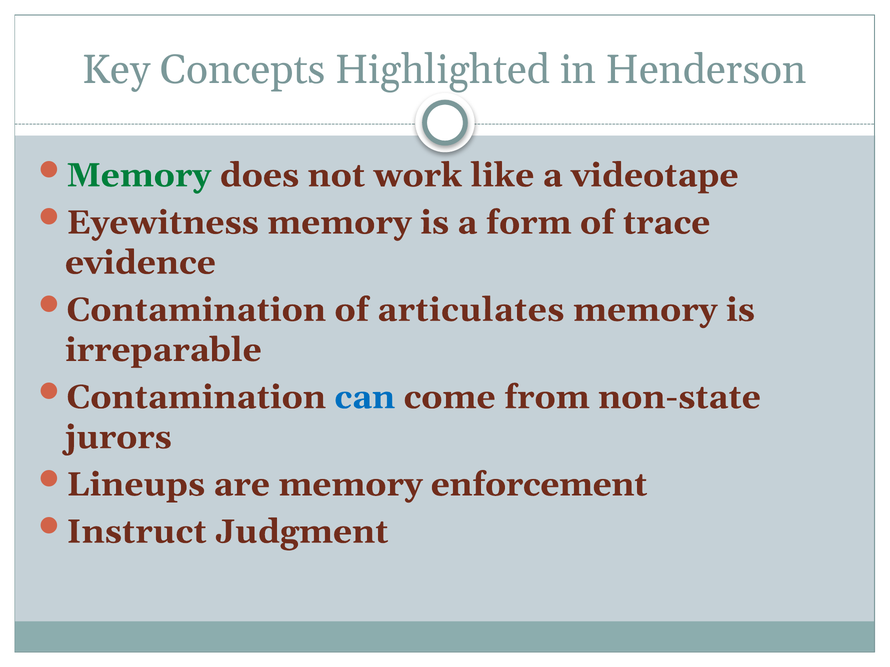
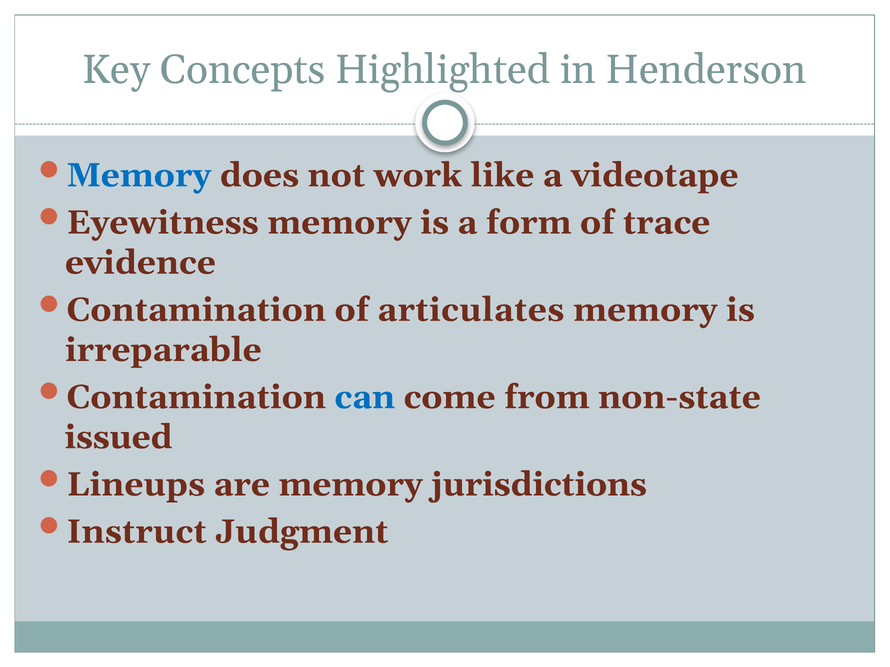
Memory at (139, 175) colour: green -> blue
jurors: jurors -> issued
enforcement: enforcement -> jurisdictions
